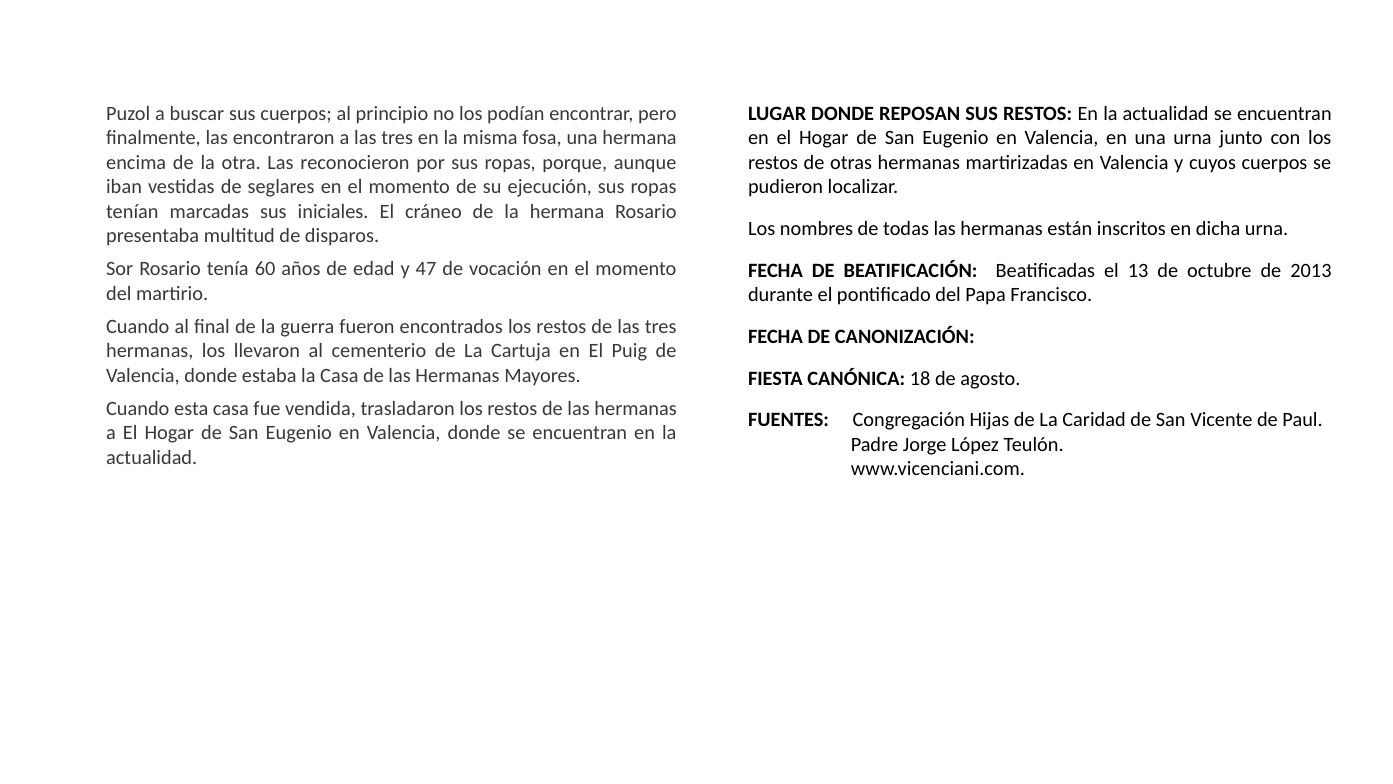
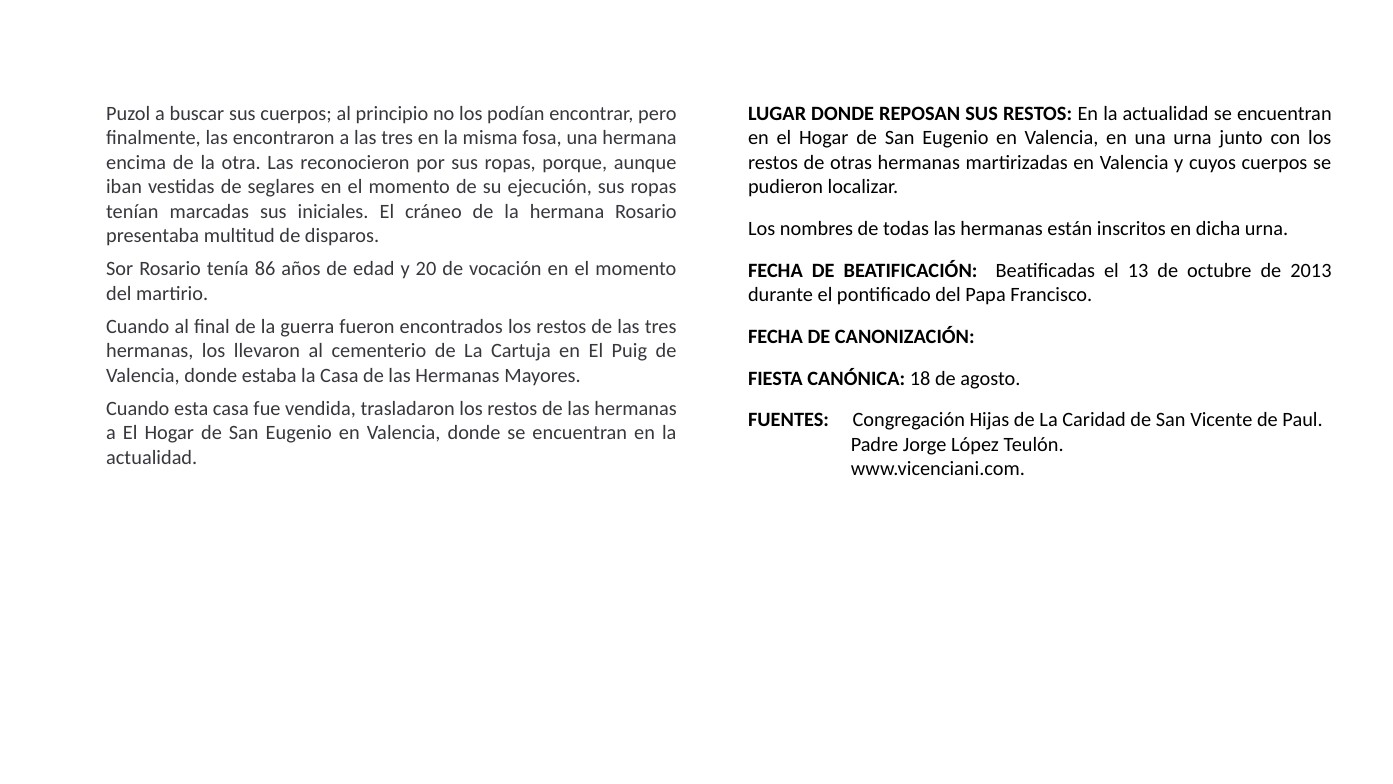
60: 60 -> 86
47: 47 -> 20
